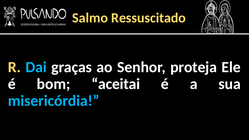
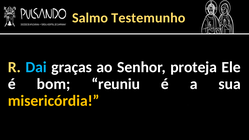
Ressuscitado: Ressuscitado -> Testemunho
aceitai: aceitai -> reuniu
misericórdia colour: light blue -> yellow
